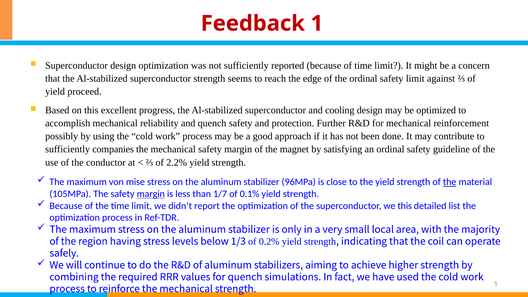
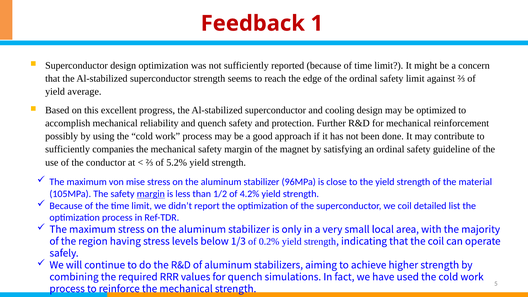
proceed: proceed -> average
2.2%: 2.2% -> 5.2%
the at (450, 182) underline: present -> none
1/7: 1/7 -> 1/2
0.1%: 0.1% -> 4.2%
we this: this -> coil
